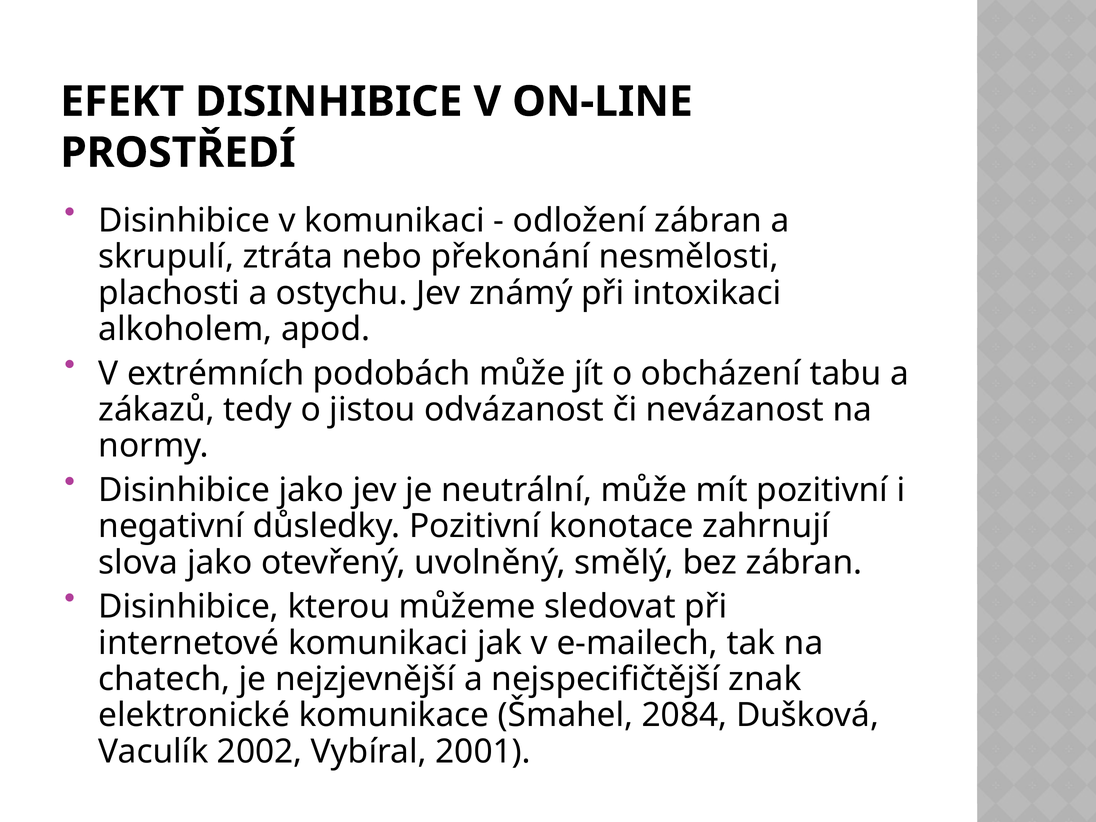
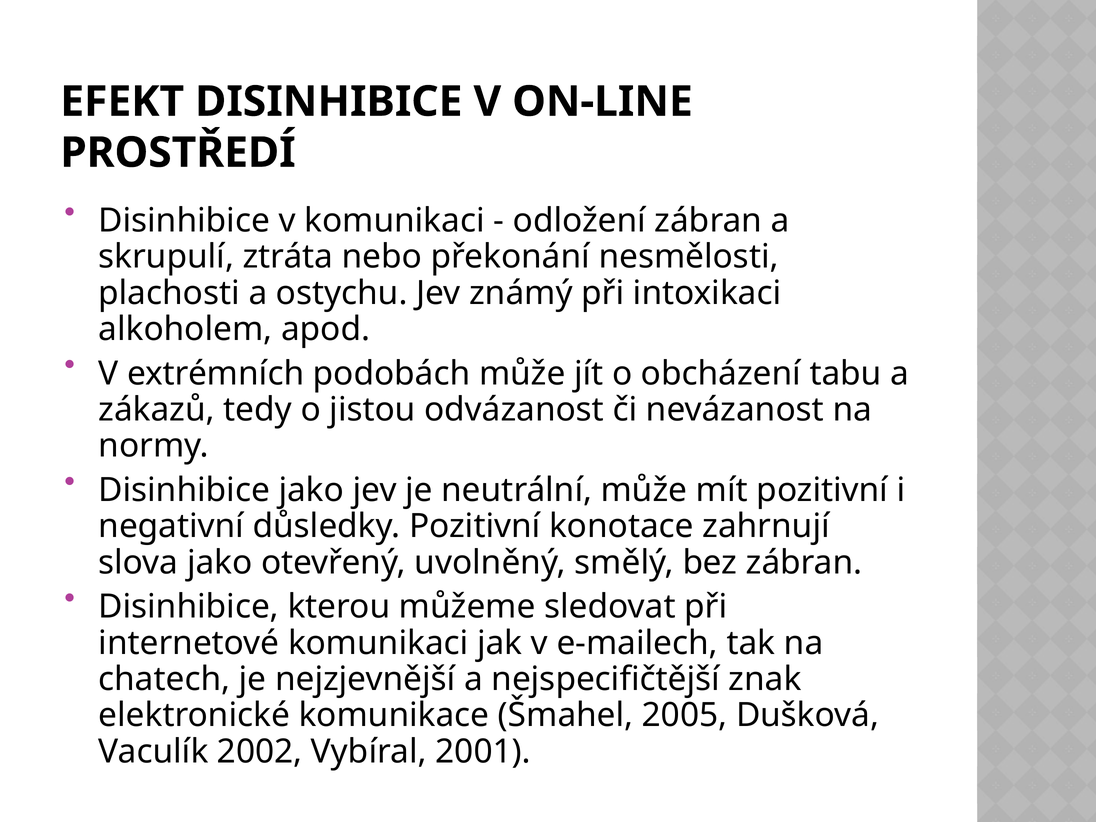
2084: 2084 -> 2005
